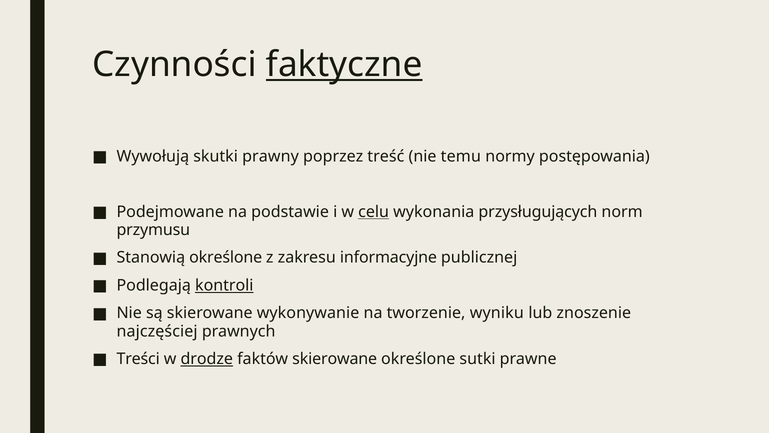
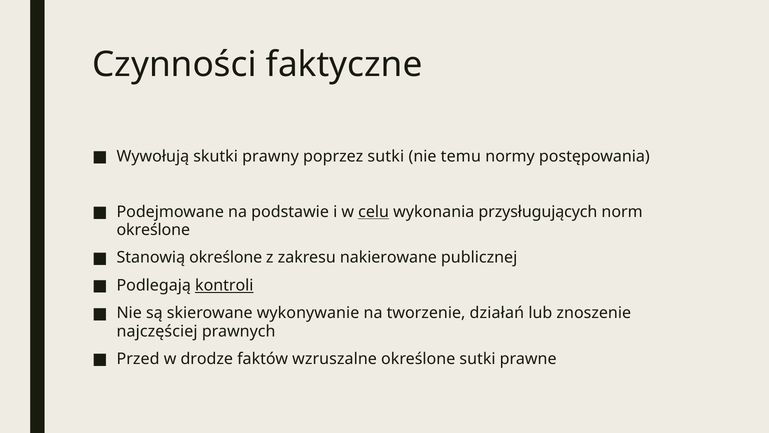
faktyczne underline: present -> none
poprzez treść: treść -> sutki
przymusu at (153, 230): przymusu -> określone
informacyjne: informacyjne -> nakierowane
wyniku: wyniku -> działań
Treści: Treści -> Przed
drodze underline: present -> none
faktów skierowane: skierowane -> wzruszalne
